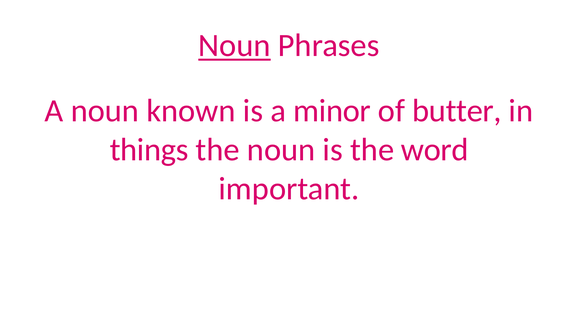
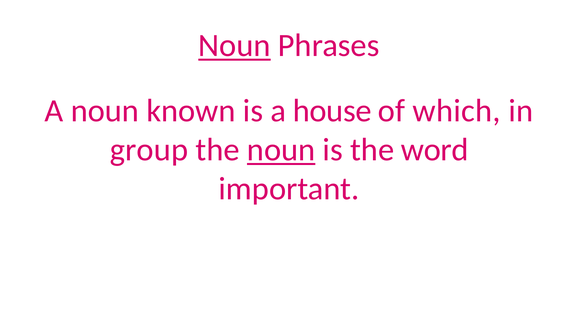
minor: minor -> house
butter: butter -> which
things: things -> group
noun at (281, 150) underline: none -> present
